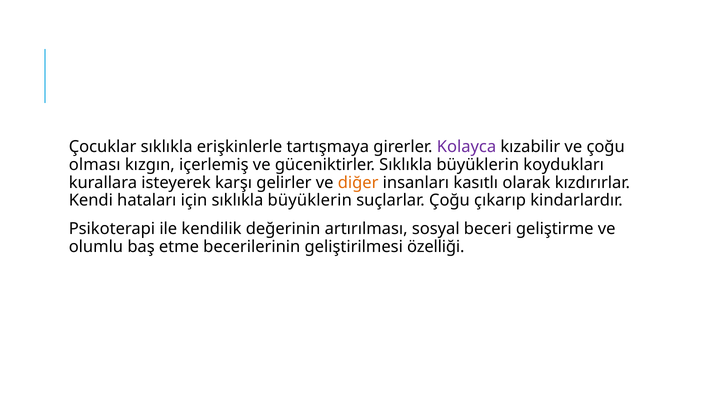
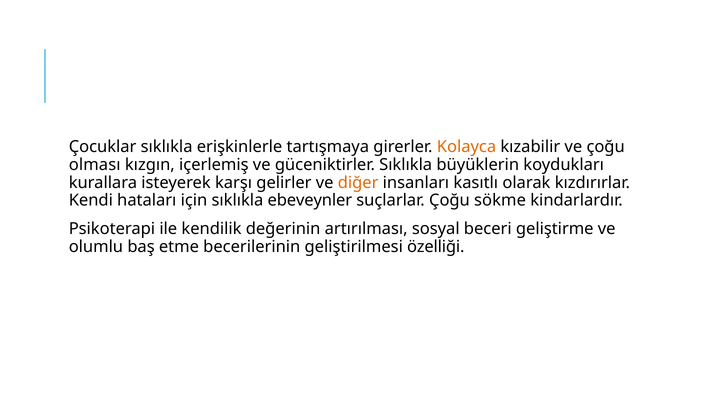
Kolayca colour: purple -> orange
için sıklıkla büyüklerin: büyüklerin -> ebeveynler
çıkarıp: çıkarıp -> sökme
